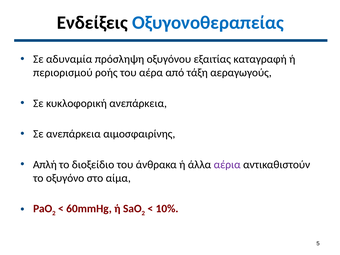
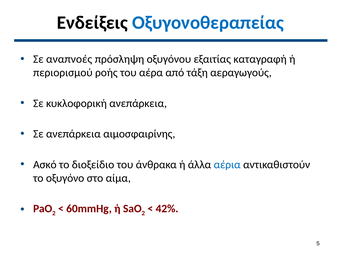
αδυναμία: αδυναμία -> αναπνοές
Απλή: Απλή -> Ασκό
αέρια colour: purple -> blue
10%: 10% -> 42%
